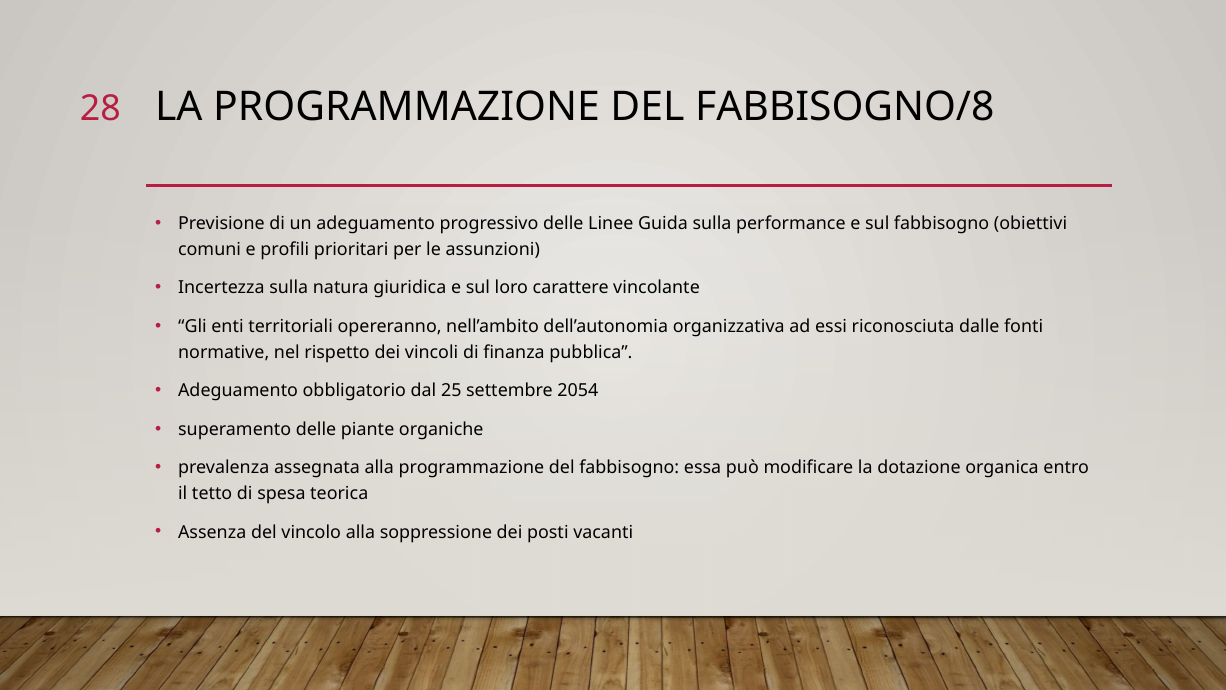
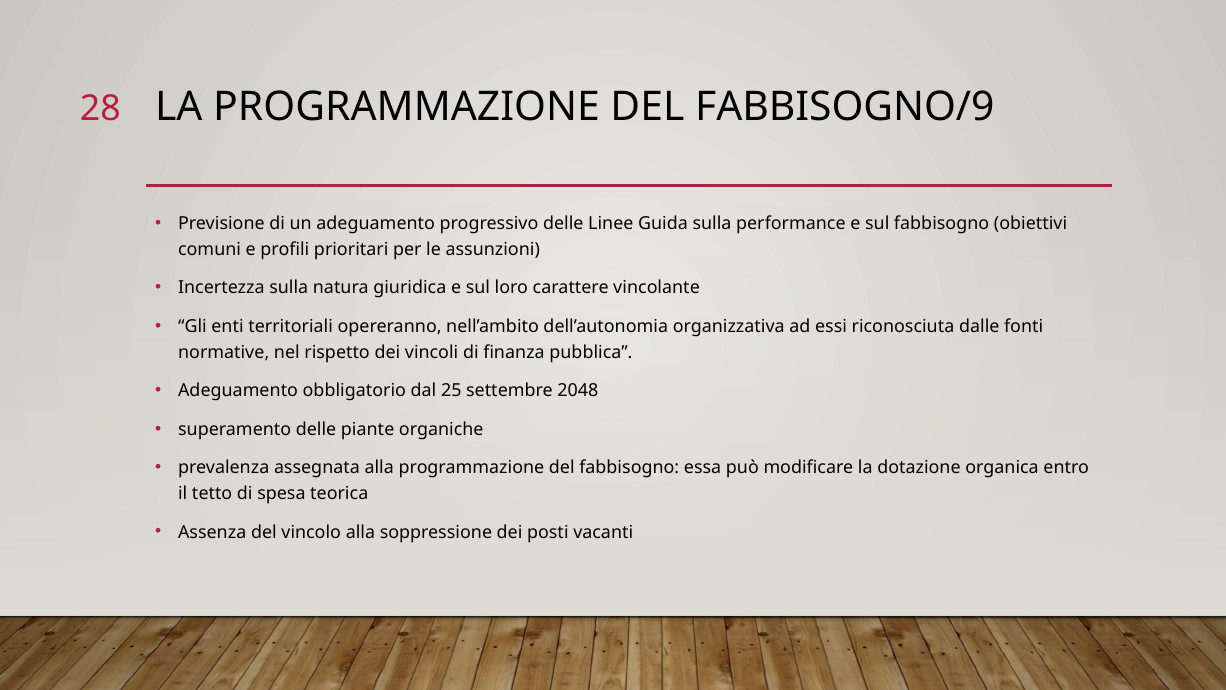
FABBISOGNO/8: FABBISOGNO/8 -> FABBISOGNO/9
2054: 2054 -> 2048
